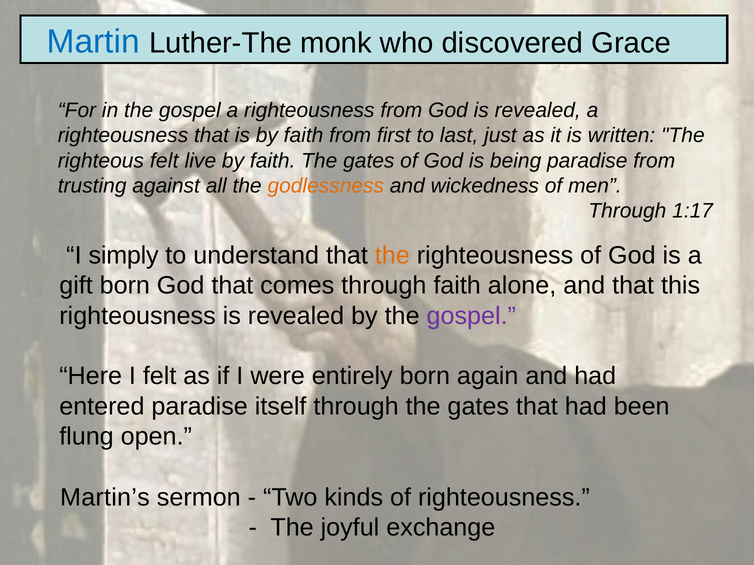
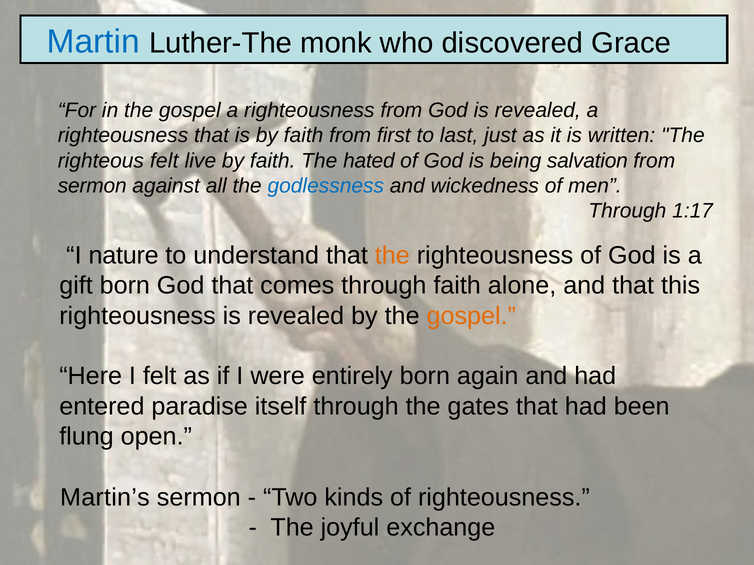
faith The gates: gates -> hated
being paradise: paradise -> salvation
trusting at (92, 186): trusting -> sermon
godlessness colour: orange -> blue
simply: simply -> nature
gospel at (471, 316) colour: purple -> orange
